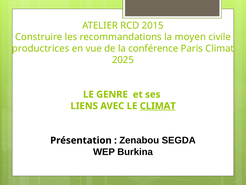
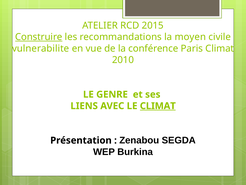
Construire underline: none -> present
productrices: productrices -> vulnerabilite
2025: 2025 -> 2010
